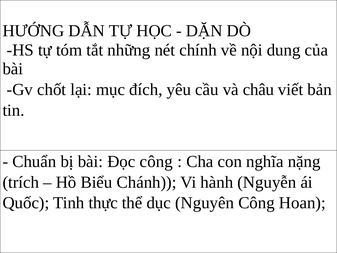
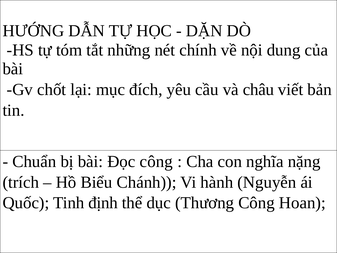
thực: thực -> định
Nguyên: Nguyên -> Thương
